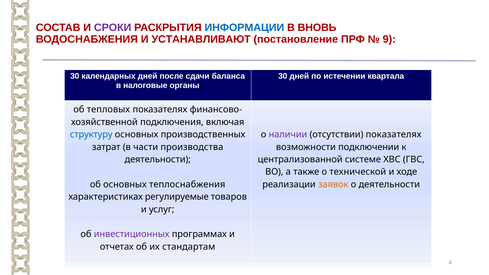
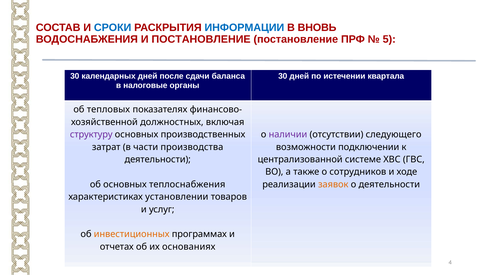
СРОКИ colour: purple -> blue
И УСТАНАВЛИВАЮТ: УСТАНАВЛИВАЮТ -> ПОСТАНОВЛЕНИЕ
9: 9 -> 5
подключения: подключения -> должностных
структуру colour: blue -> purple
отсутствии показателях: показателях -> следующего
технической: технической -> сотрудников
регулируемые: регулируемые -> установлении
инвестиционных colour: purple -> orange
стандартам: стандартам -> основаниях
